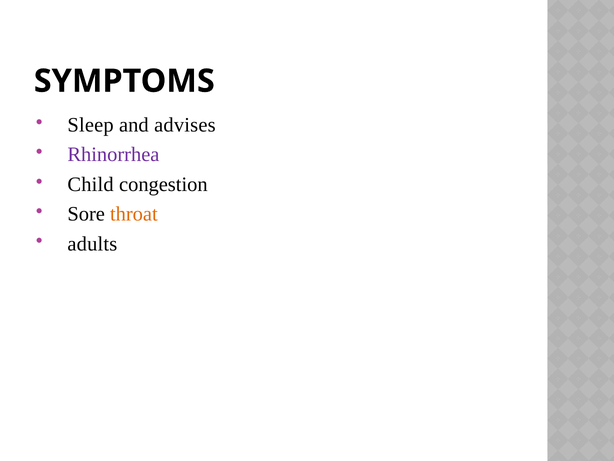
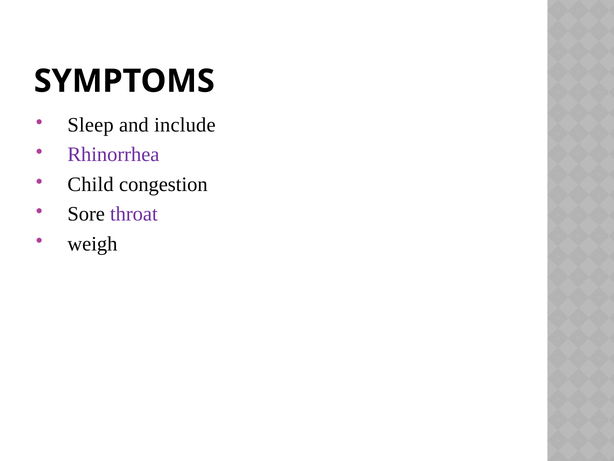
advises: advises -> include
throat colour: orange -> purple
adults: adults -> weigh
